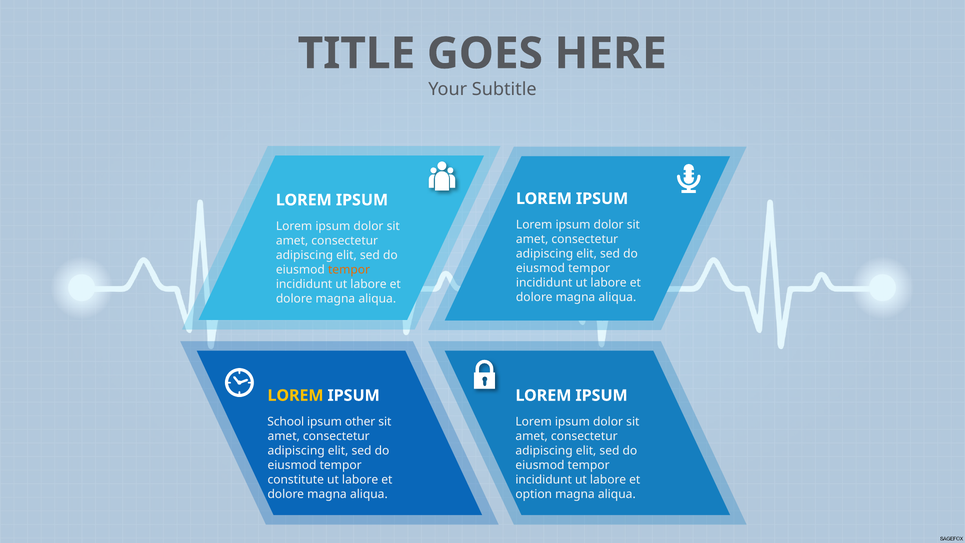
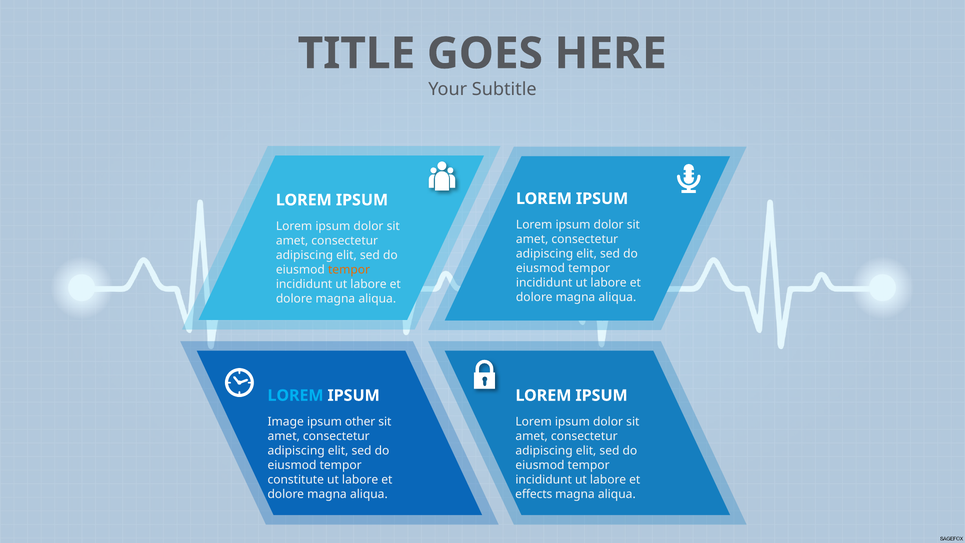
LOREM at (295, 395) colour: yellow -> light blue
School: School -> Image
option: option -> effects
